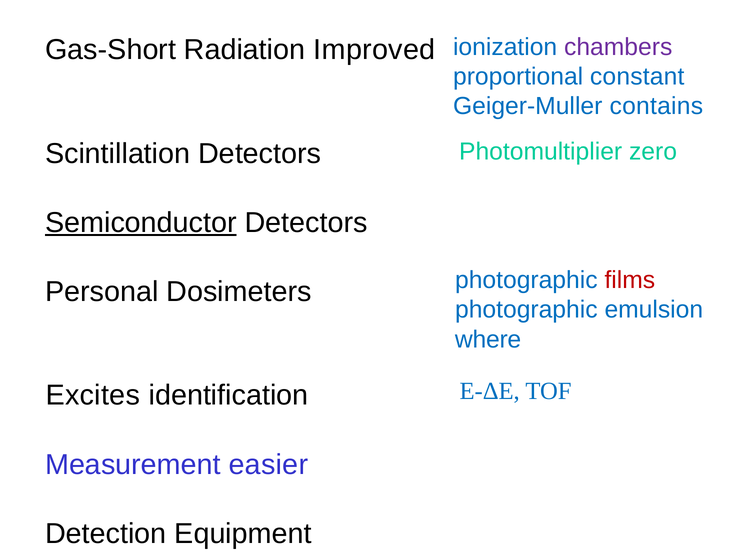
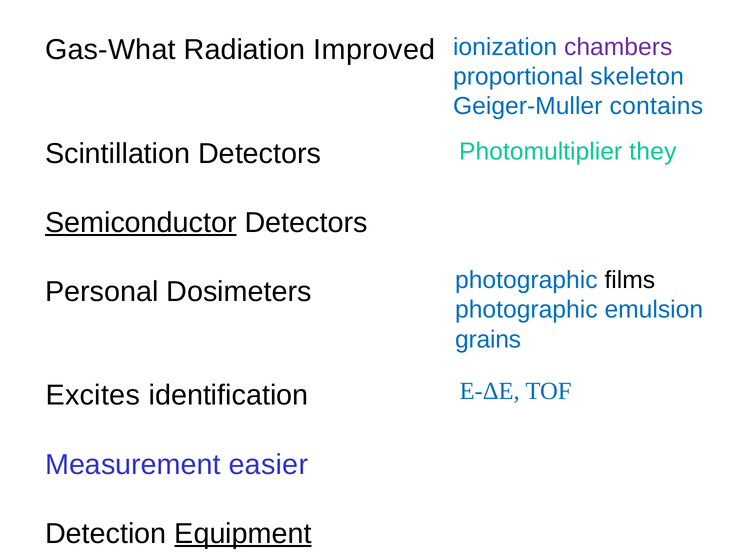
Gas-Short: Gas-Short -> Gas-What
constant: constant -> skeleton
zero: zero -> they
films colour: red -> black
where: where -> grains
Equipment underline: none -> present
